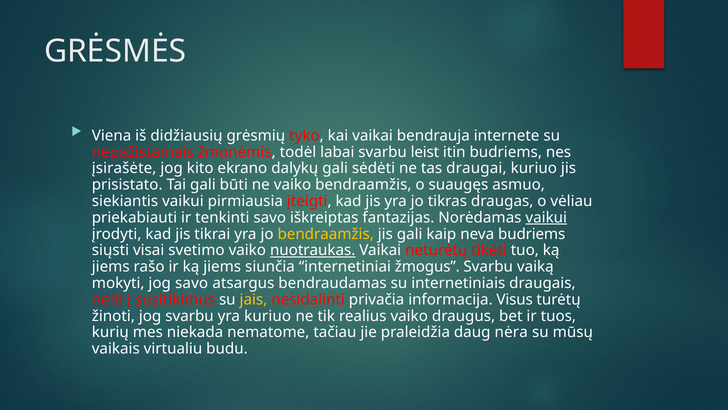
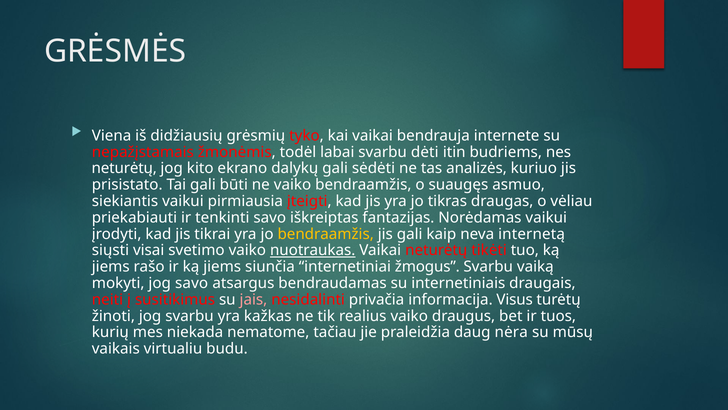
leist: leist -> dėti
įsirašėte at (124, 168): įsirašėte -> neturėtų
draugai: draugai -> analizės
vaikui at (546, 217) underline: present -> none
neva budriems: budriems -> internetą
jais colour: yellow -> pink
yra kuriuo: kuriuo -> kažkas
